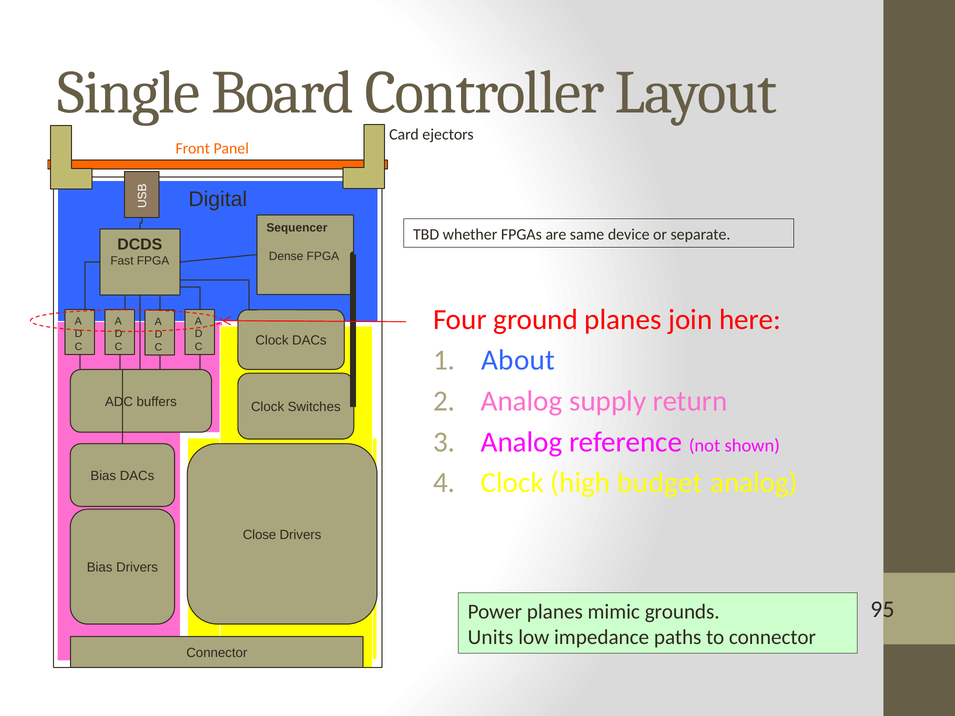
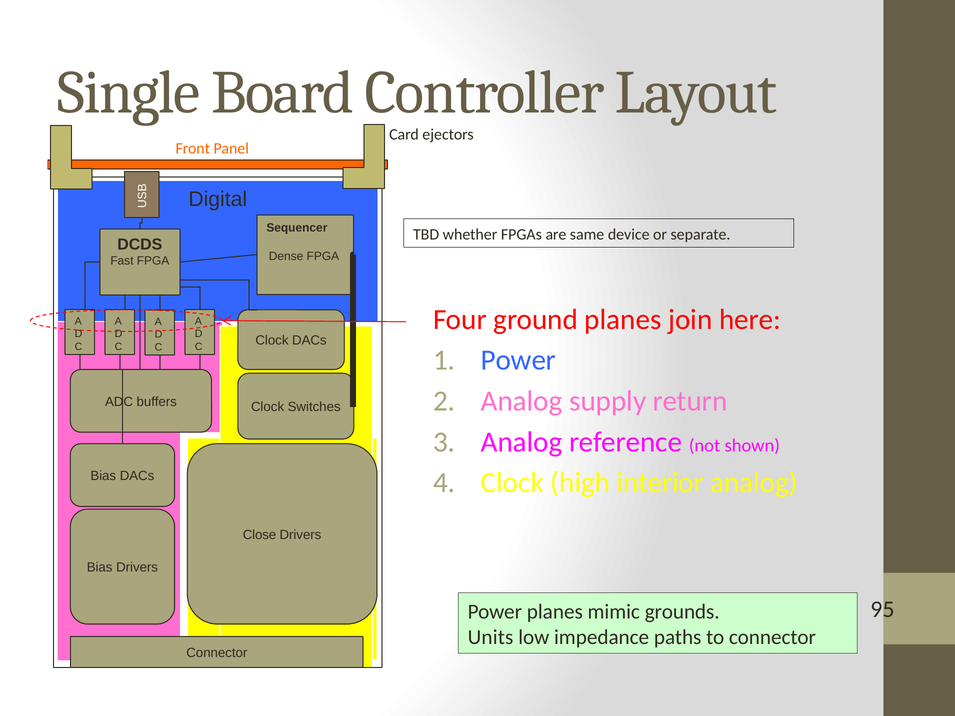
About at (518, 360): About -> Power
budget: budget -> interior
